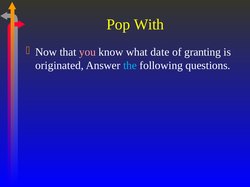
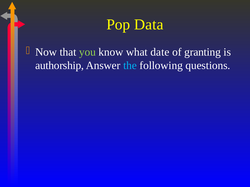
With: With -> Data
you colour: pink -> light green
originated: originated -> authorship
